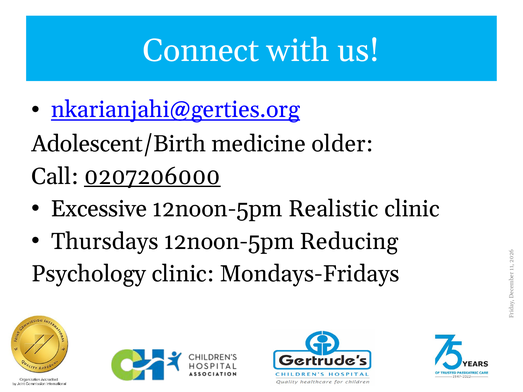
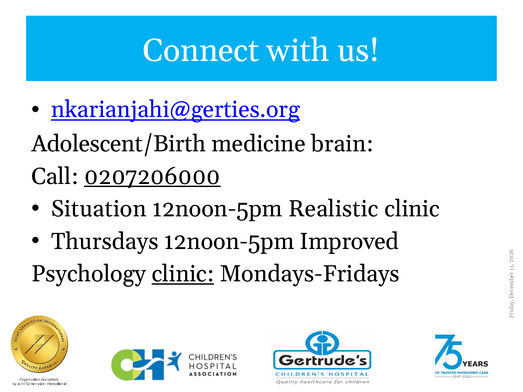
older: older -> brain
Excessive: Excessive -> Situation
Reducing: Reducing -> Improved
clinic at (183, 274) underline: none -> present
